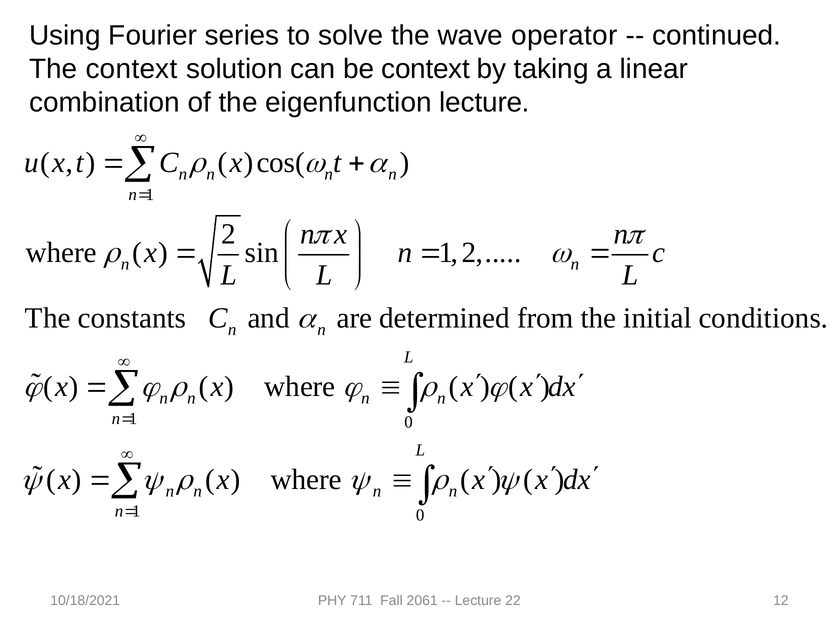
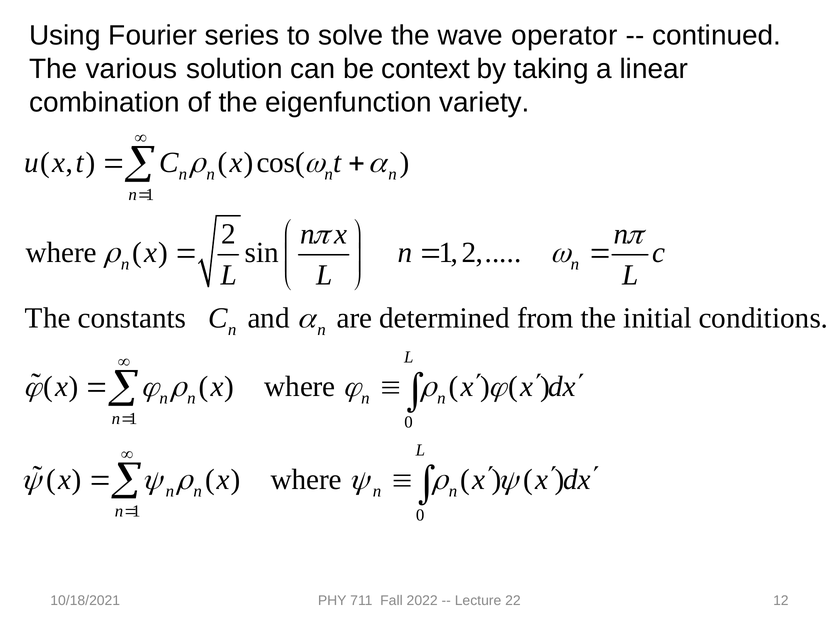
The context: context -> various
eigenfunction lecture: lecture -> variety
2061: 2061 -> 2022
